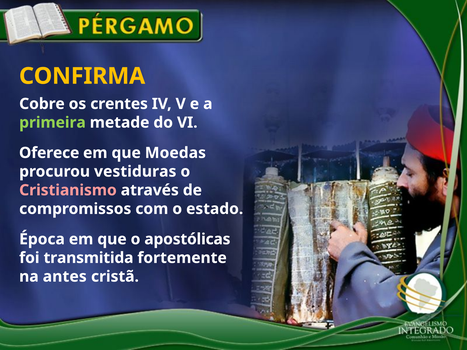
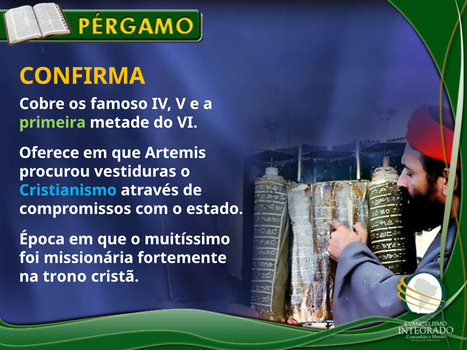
crentes: crentes -> famoso
Moedas: Moedas -> Artemis
Cristianismo colour: pink -> light blue
apostólicas: apostólicas -> muitíssimo
transmitida: transmitida -> missionária
antes: antes -> trono
